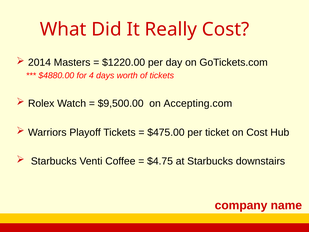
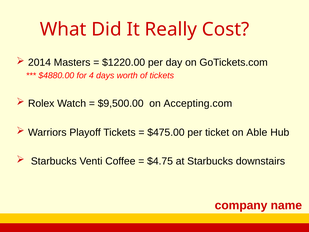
on Cost: Cost -> Able
